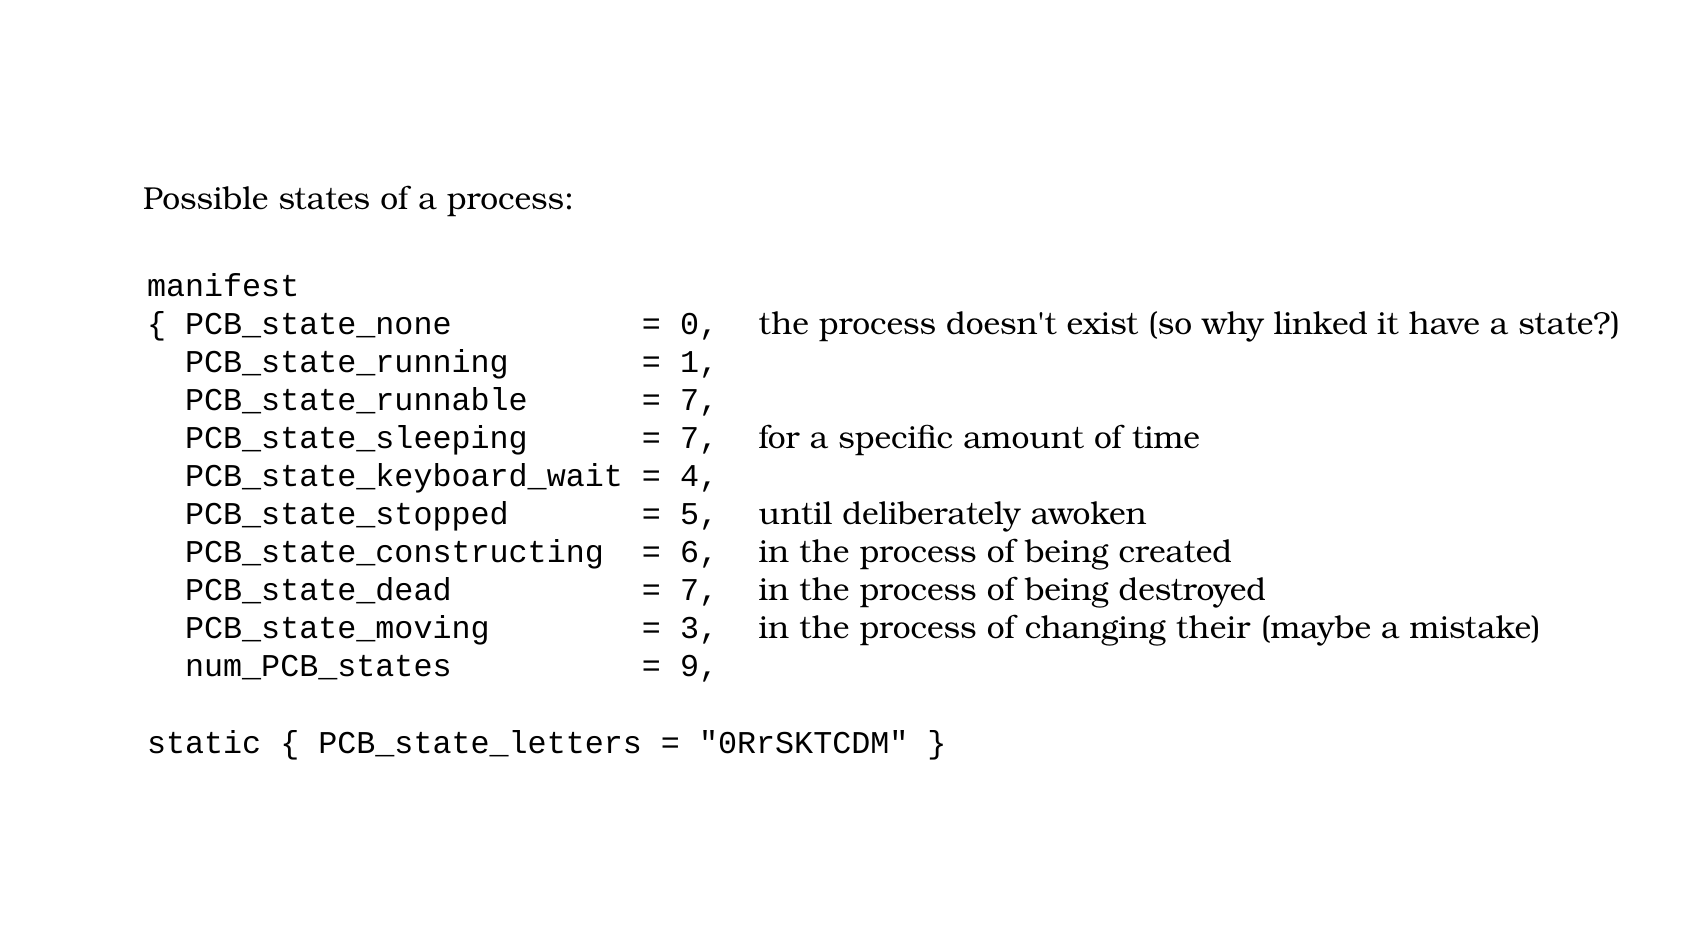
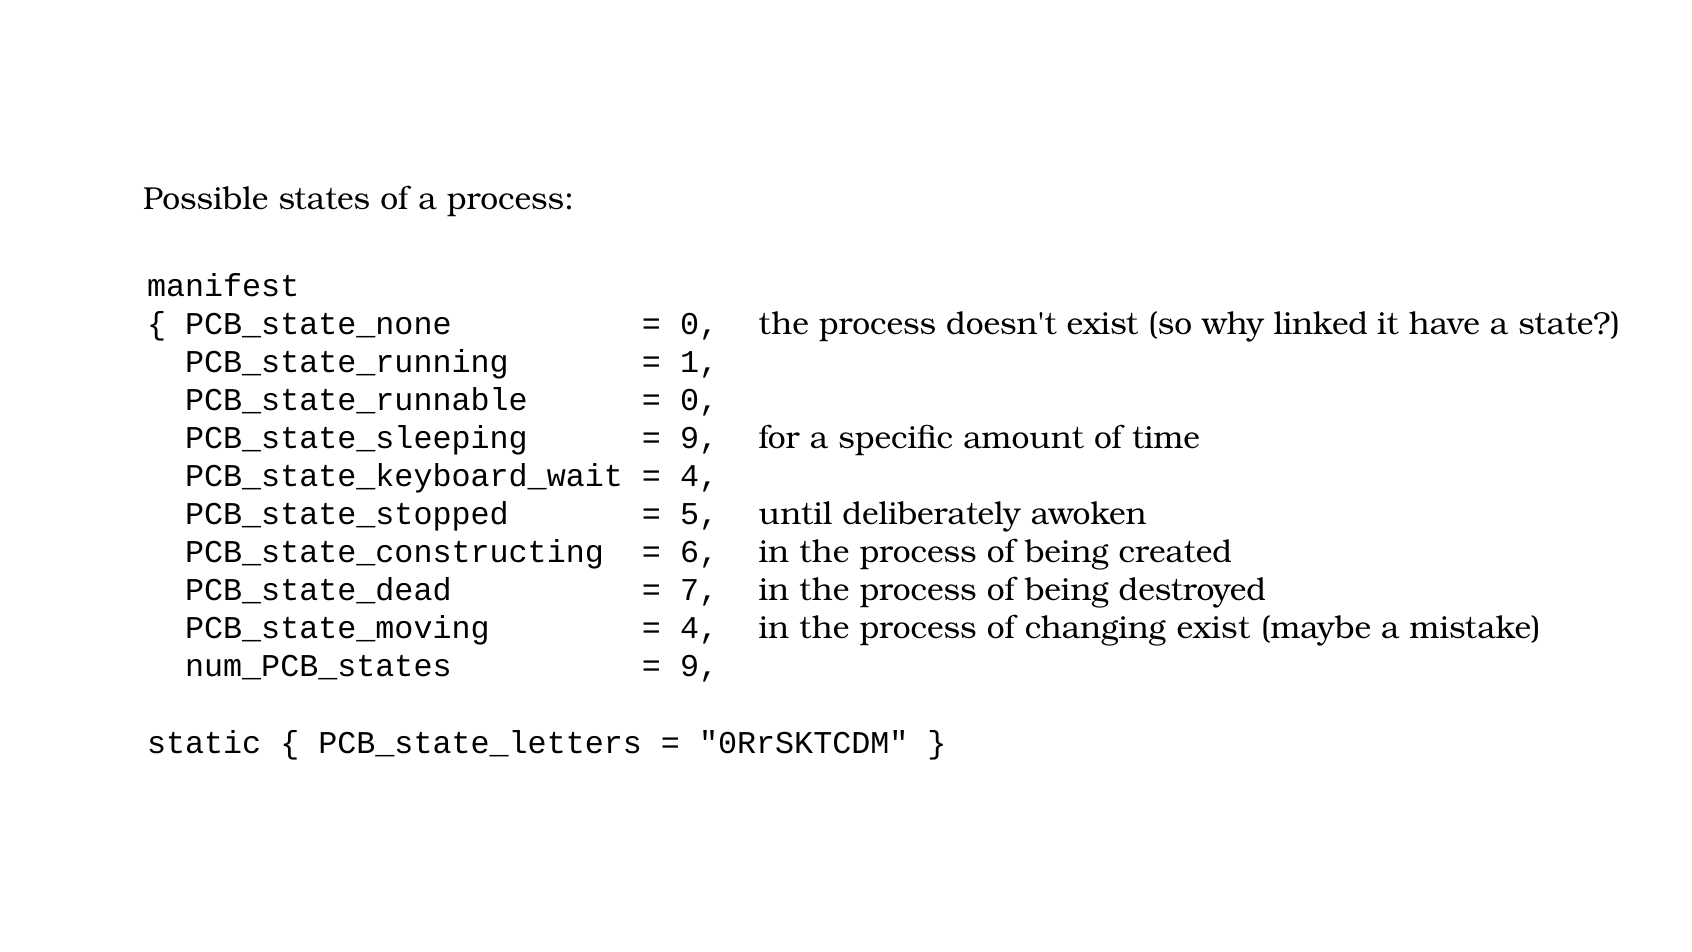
7 at (699, 400): 7 -> 0
7 at (699, 438): 7 -> 9
3 at (699, 628): 3 -> 4
changing their: their -> exist
